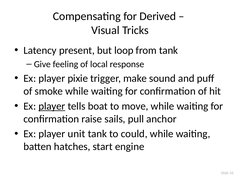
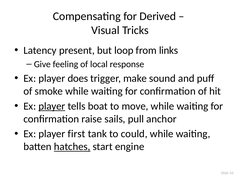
from tank: tank -> links
pixie: pixie -> does
unit: unit -> first
hatches underline: none -> present
